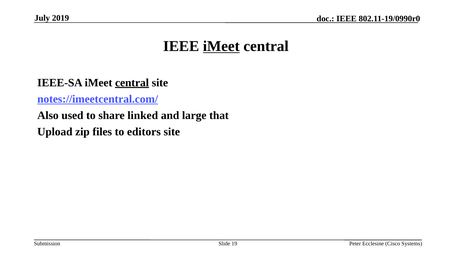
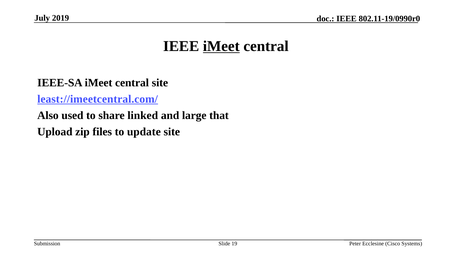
central at (132, 83) underline: present -> none
notes://imeetcentral.com/: notes://imeetcentral.com/ -> least://imeetcentral.com/
editors: editors -> update
